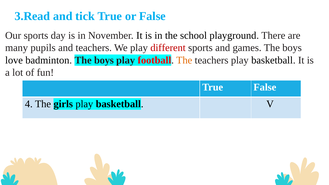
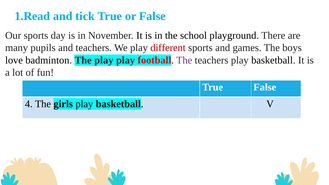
3.Read: 3.Read -> 1.Read
badminton The boys: boys -> play
The at (184, 60) colour: orange -> purple
